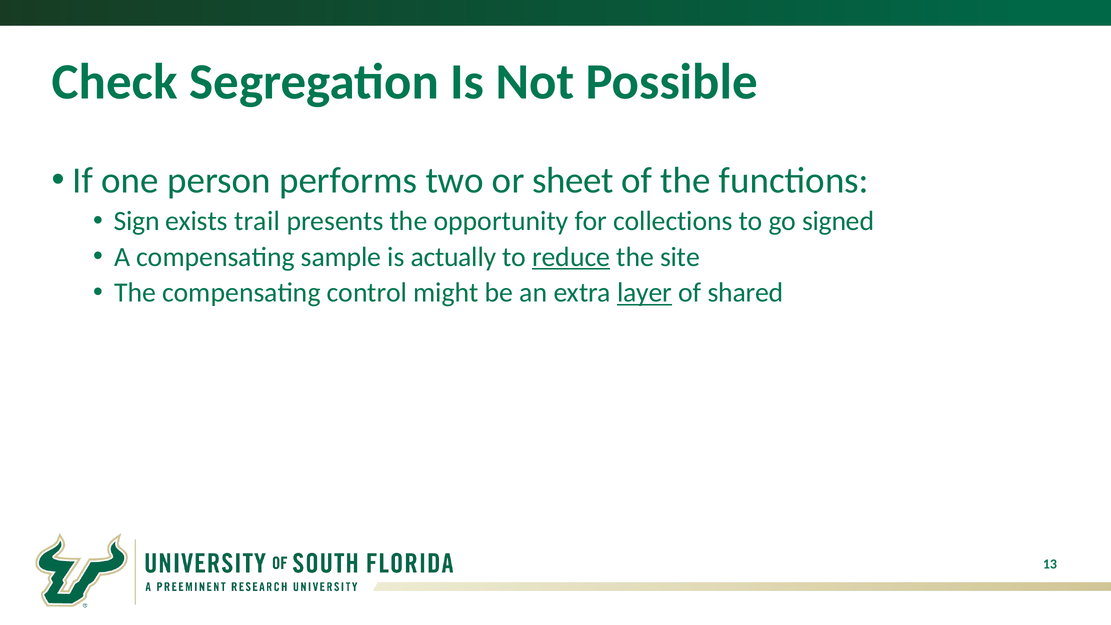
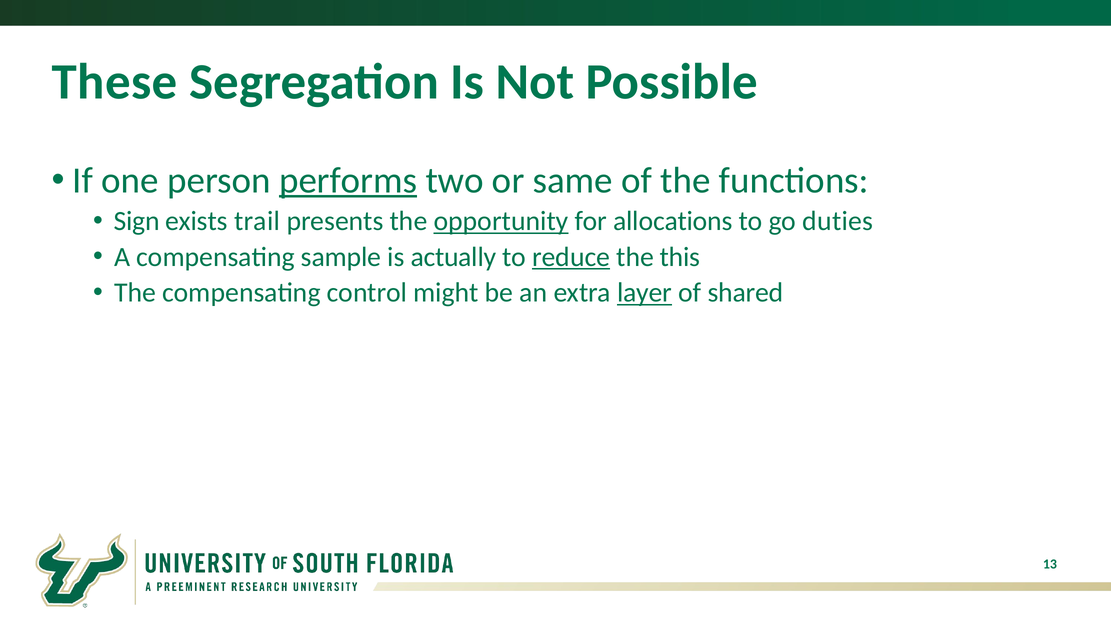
Check: Check -> These
performs underline: none -> present
sheet: sheet -> same
opportunity underline: none -> present
collections: collections -> allocations
signed: signed -> duties
site: site -> this
